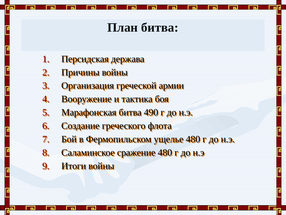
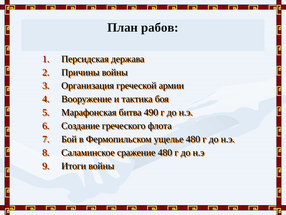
План битва: битва -> рабов
